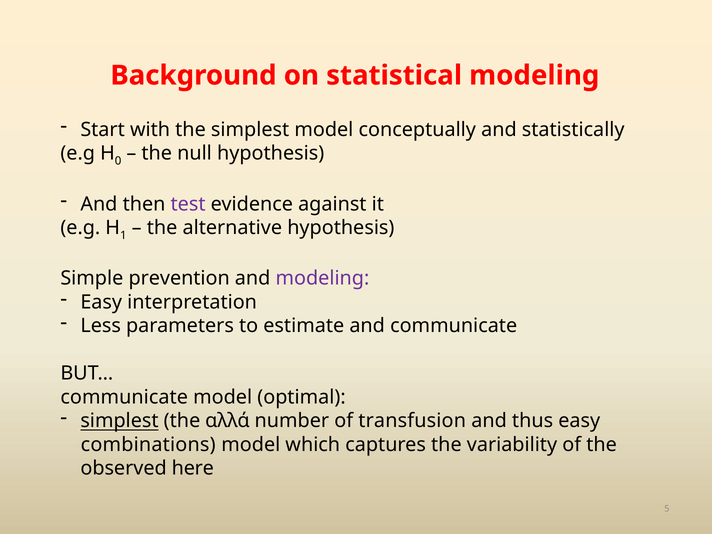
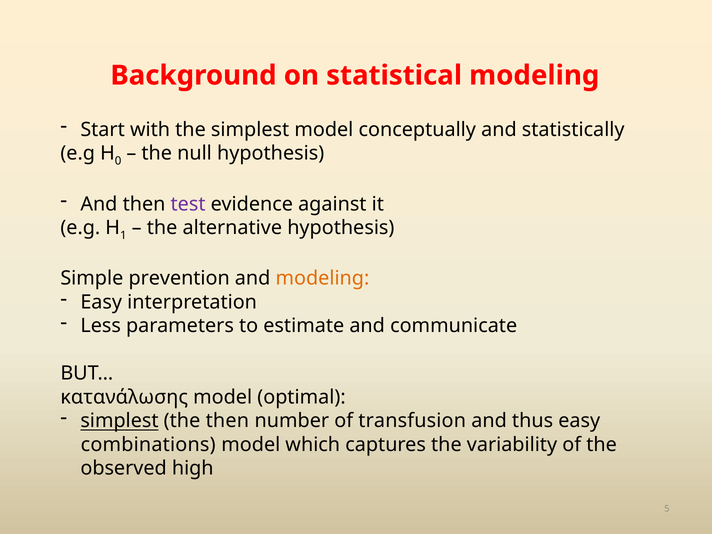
modeling at (322, 278) colour: purple -> orange
communicate at (124, 397): communicate -> κατανάλωσης
the αλλά: αλλά -> then
here: here -> high
